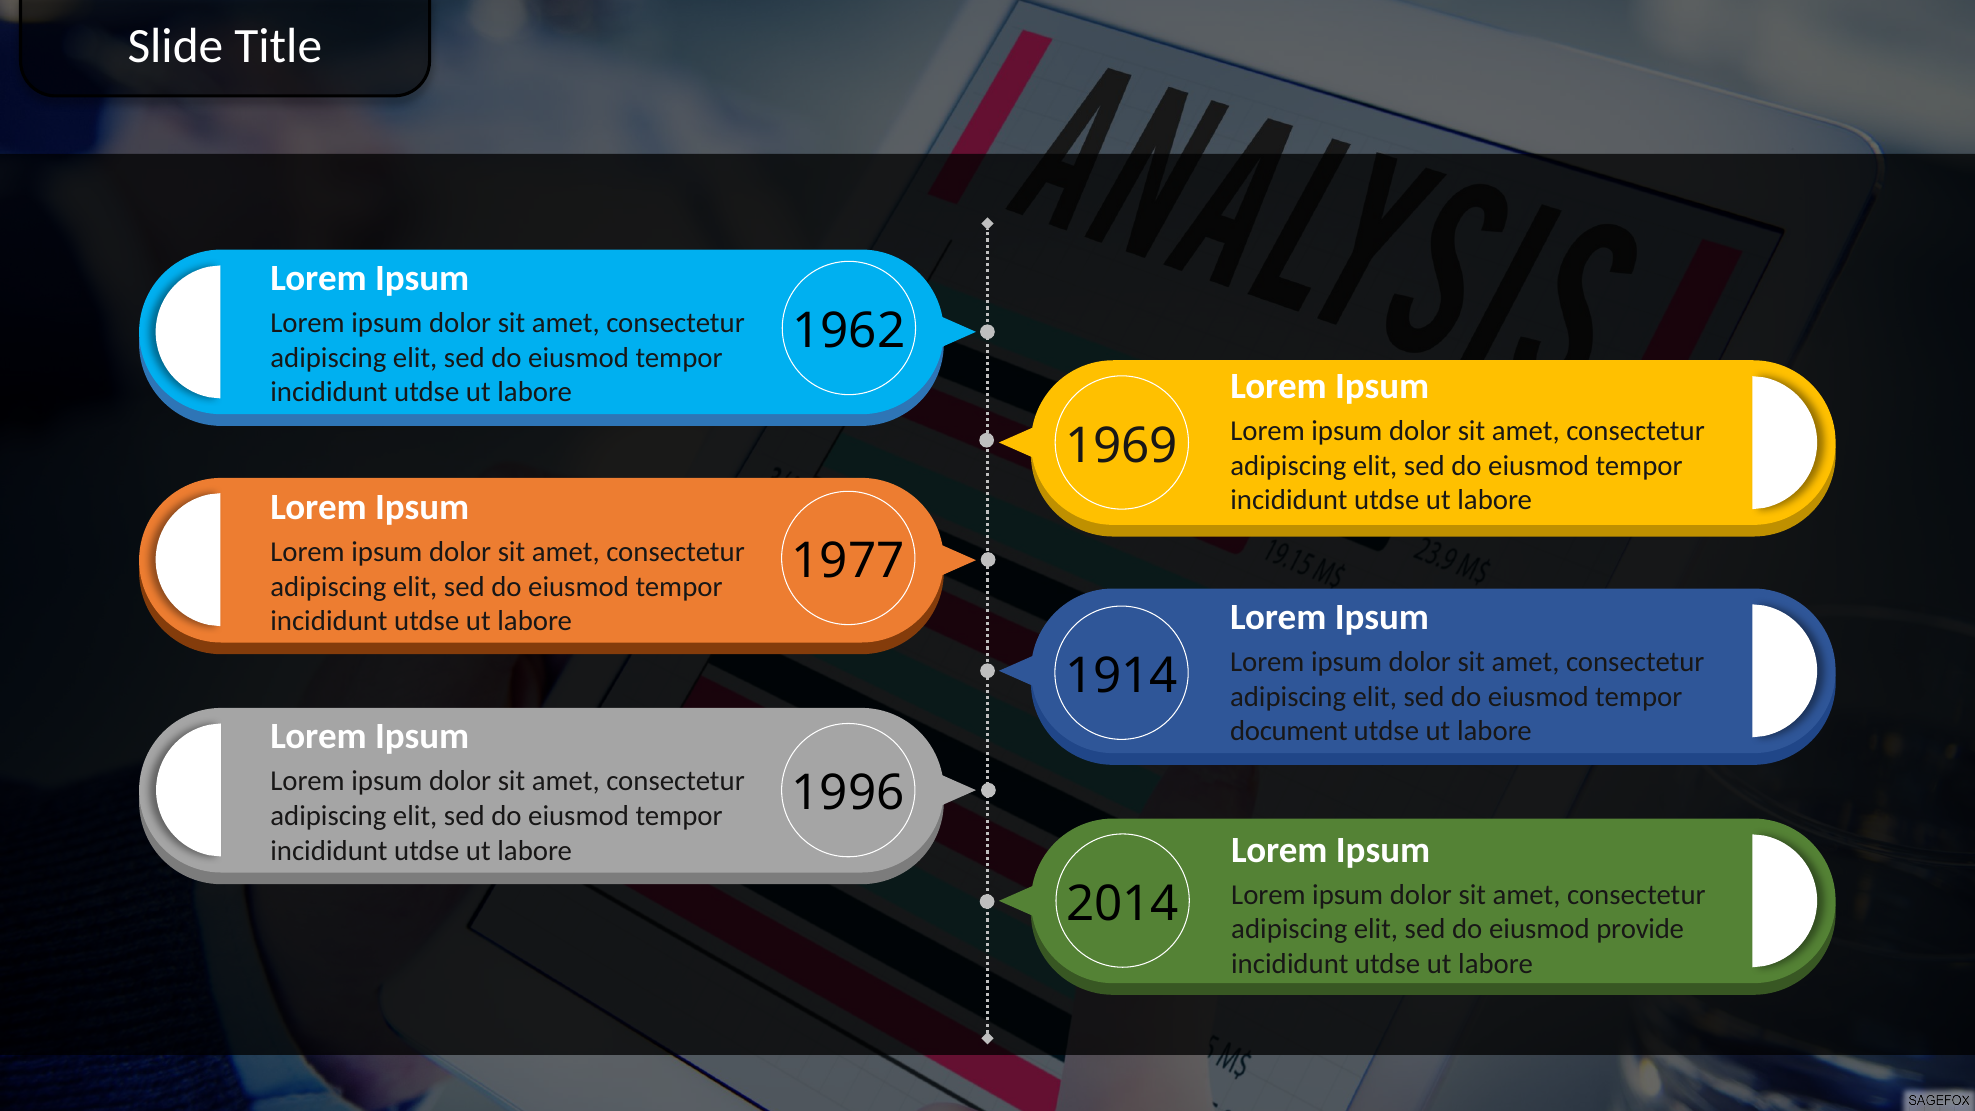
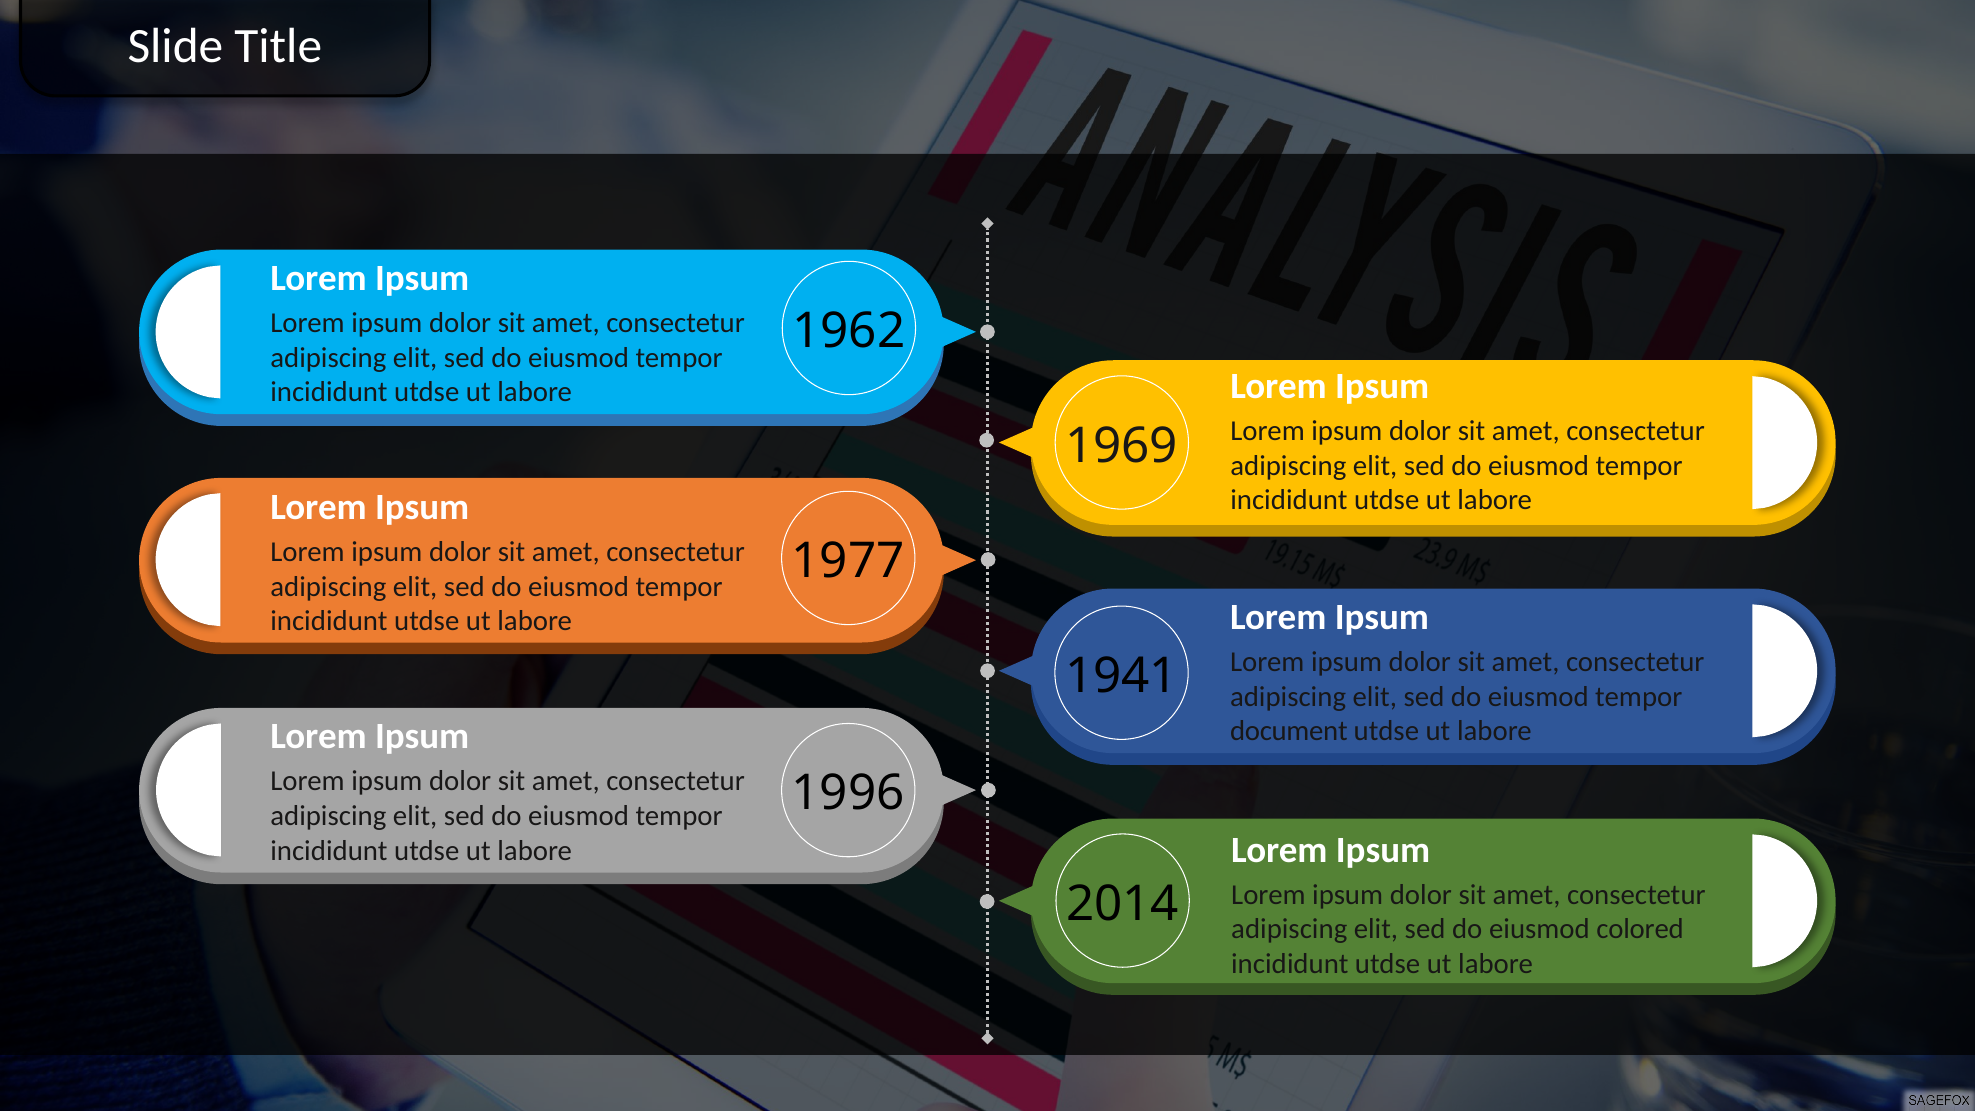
1914: 1914 -> 1941
provide: provide -> colored
